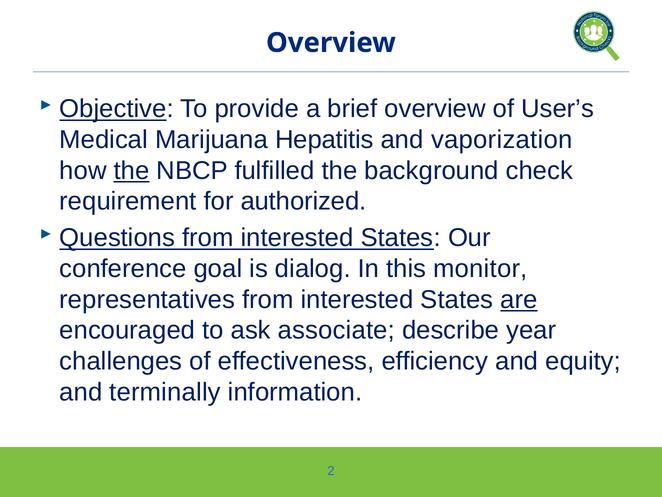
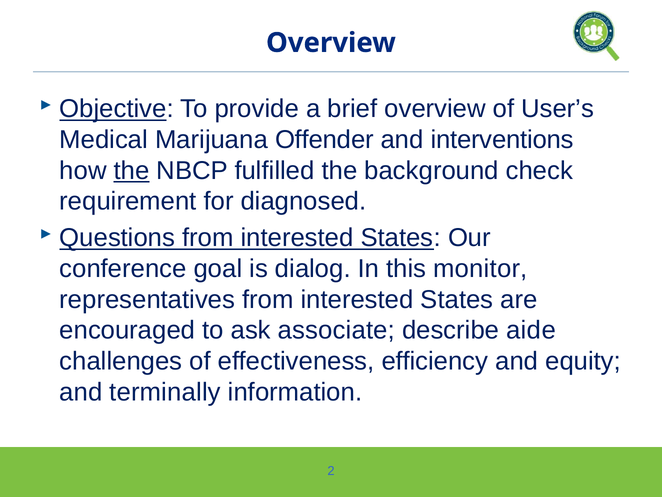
Hepatitis: Hepatitis -> Offender
vaporization: vaporization -> interventions
authorized: authorized -> diagnosed
are underline: present -> none
year: year -> aide
